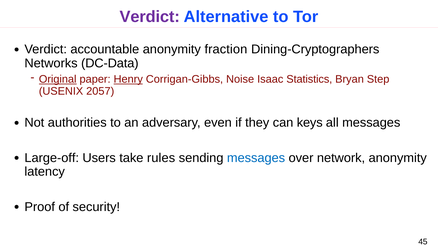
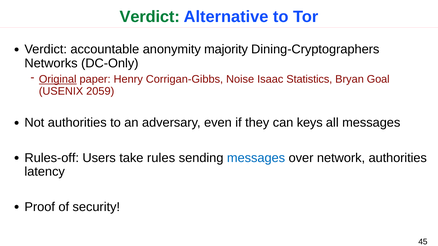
Verdict at (150, 17) colour: purple -> green
fraction: fraction -> majority
DC-Data: DC-Data -> DC-Only
Henry underline: present -> none
Step: Step -> Goal
2057: 2057 -> 2059
Large-off: Large-off -> Rules-off
network anonymity: anonymity -> authorities
